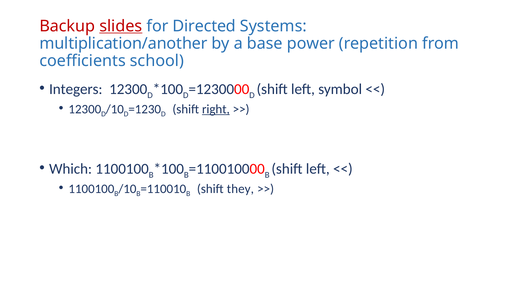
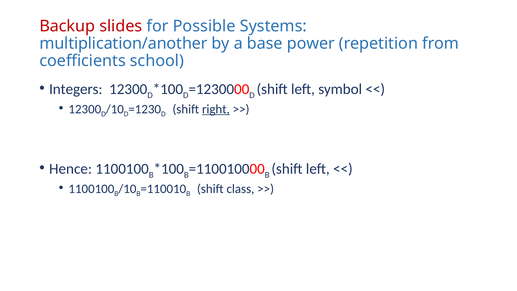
slides underline: present -> none
Directed: Directed -> Possible
Which: Which -> Hence
they: they -> class
